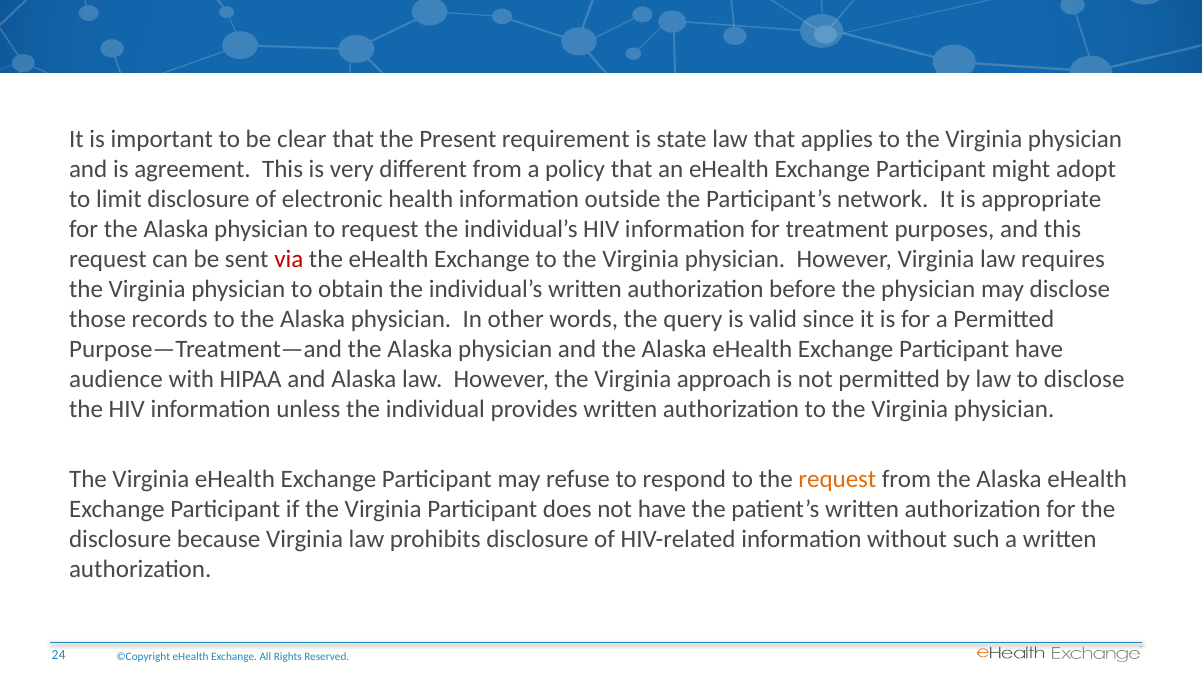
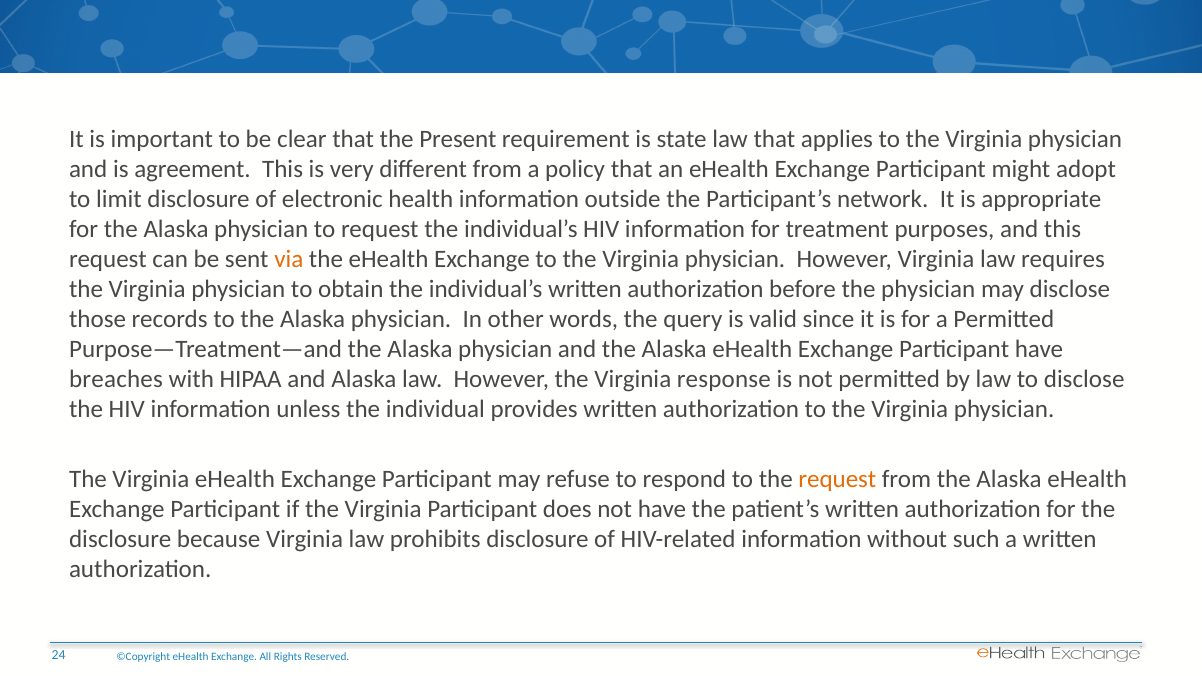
via colour: red -> orange
audience: audience -> breaches
approach: approach -> response
